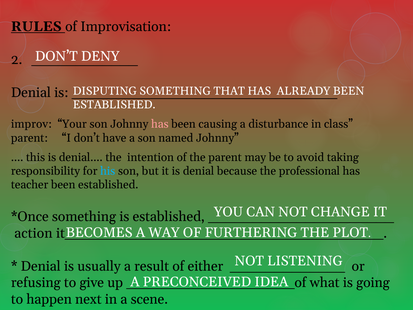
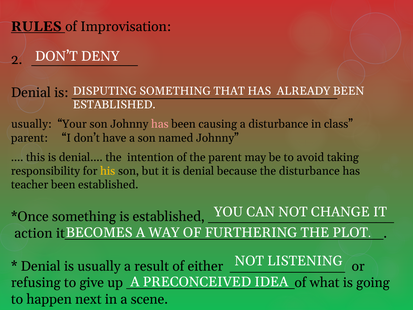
improv at (31, 124): improv -> usually
his colour: light blue -> yellow
the professional: professional -> disturbance
